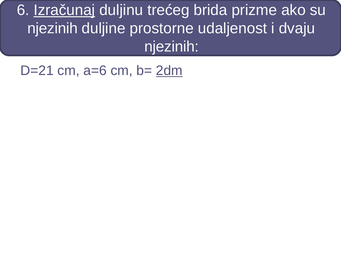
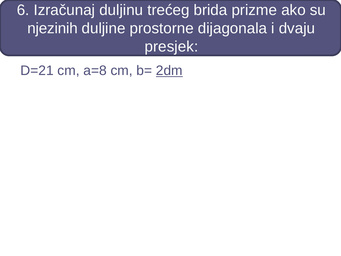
Izračunaj underline: present -> none
udaljenost: udaljenost -> dijagonala
njezinih at (172, 47): njezinih -> presjek
a=6: a=6 -> a=8
